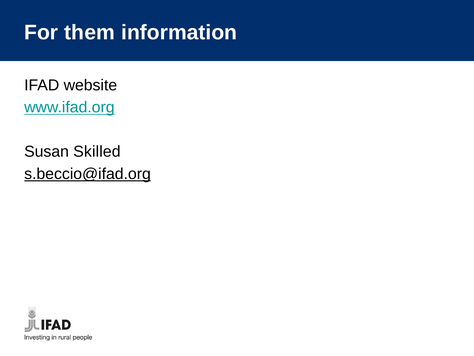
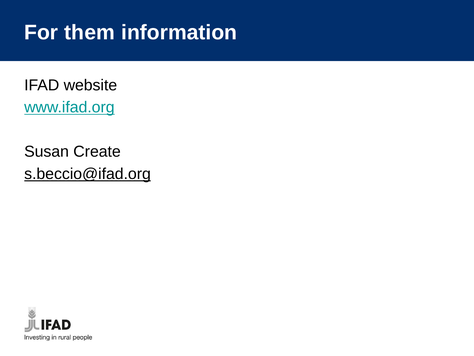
Skilled: Skilled -> Create
